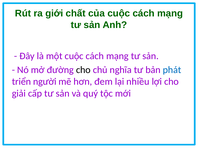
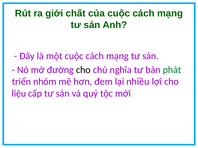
phát colour: blue -> green
người: người -> nhóm
giải: giải -> liệu
